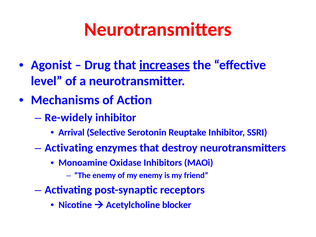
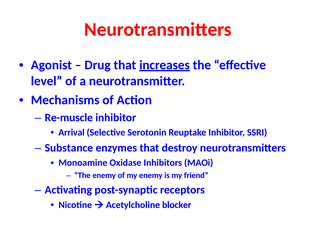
Re-widely: Re-widely -> Re-muscle
Activating at (69, 148): Activating -> Substance
